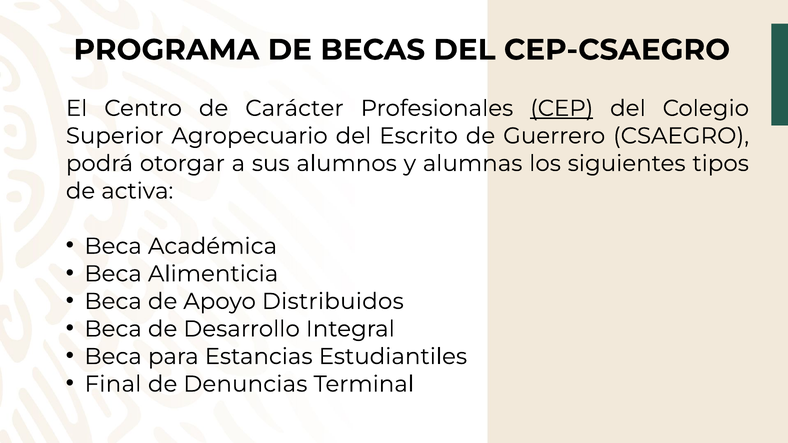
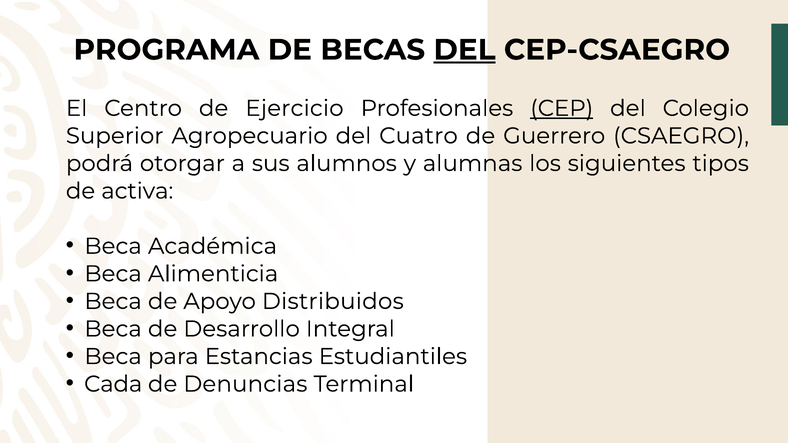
DEL at (465, 50) underline: none -> present
Carácter: Carácter -> Ejercicio
Escrito: Escrito -> Cuatro
Final: Final -> Cada
